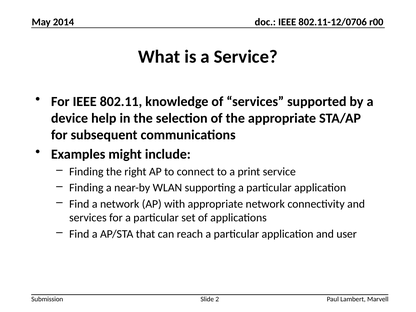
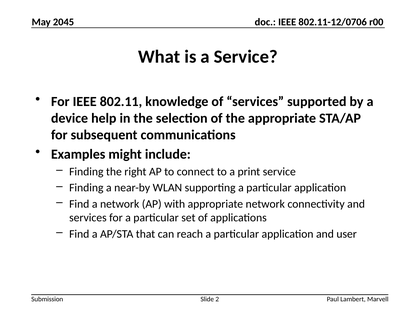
2014: 2014 -> 2045
